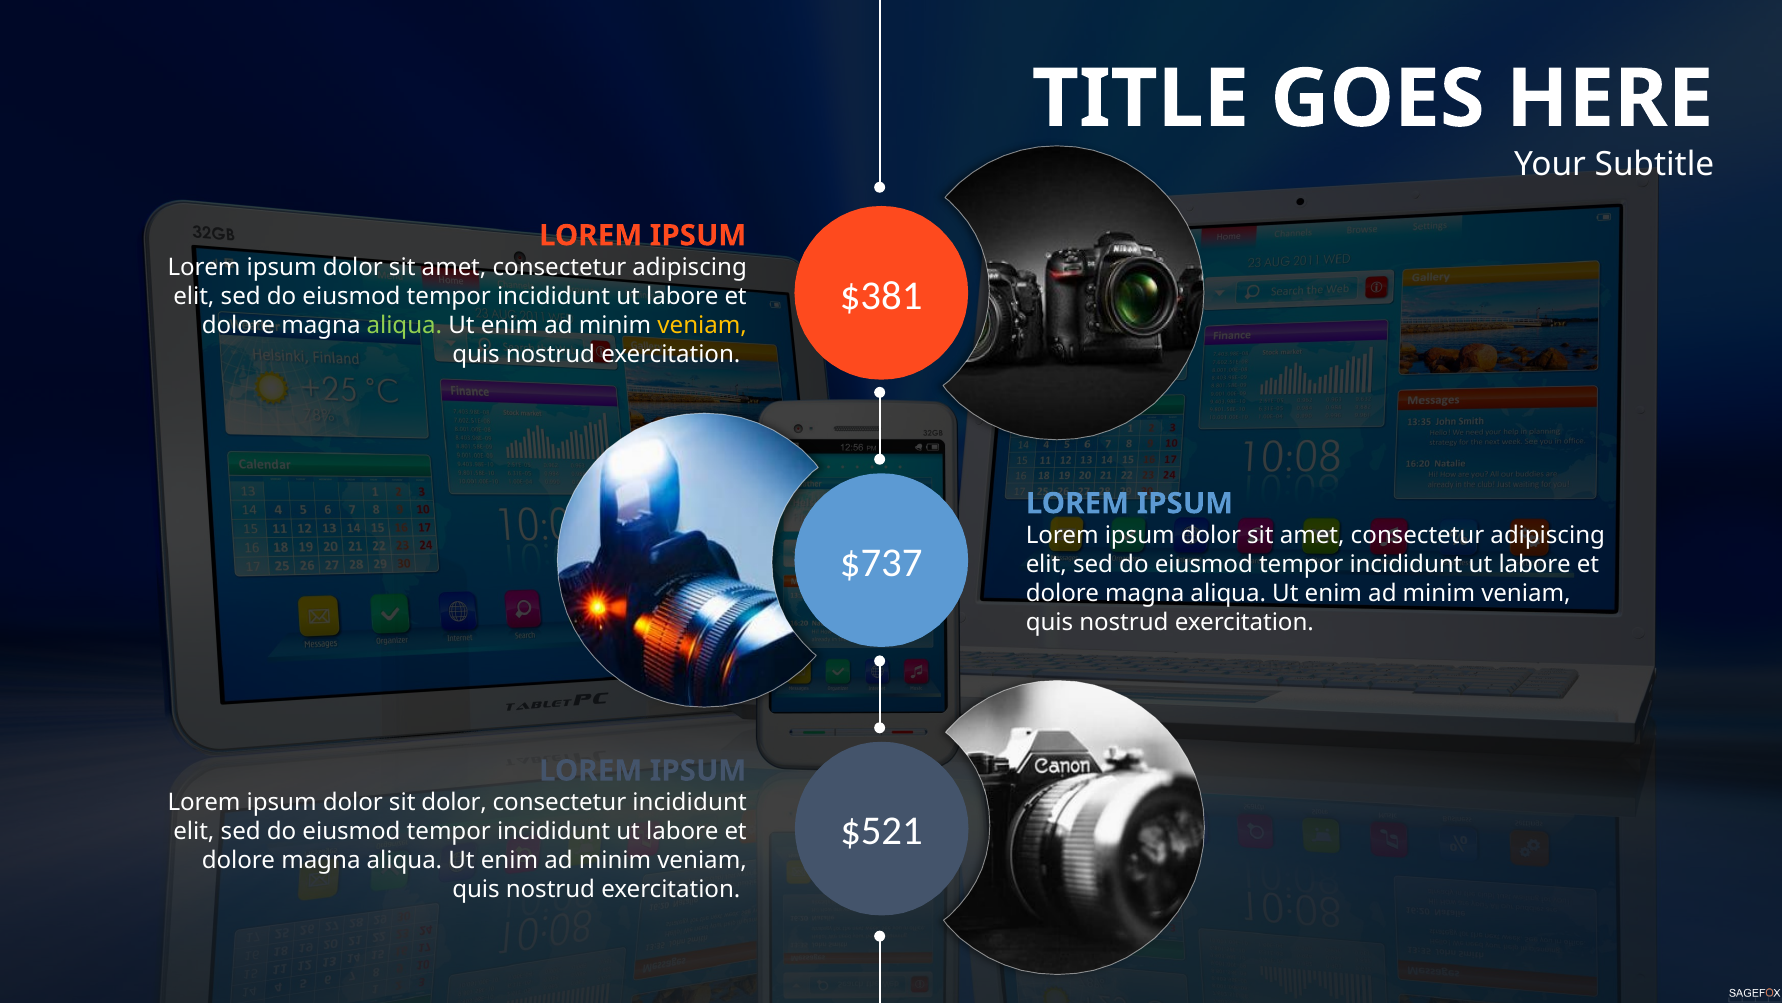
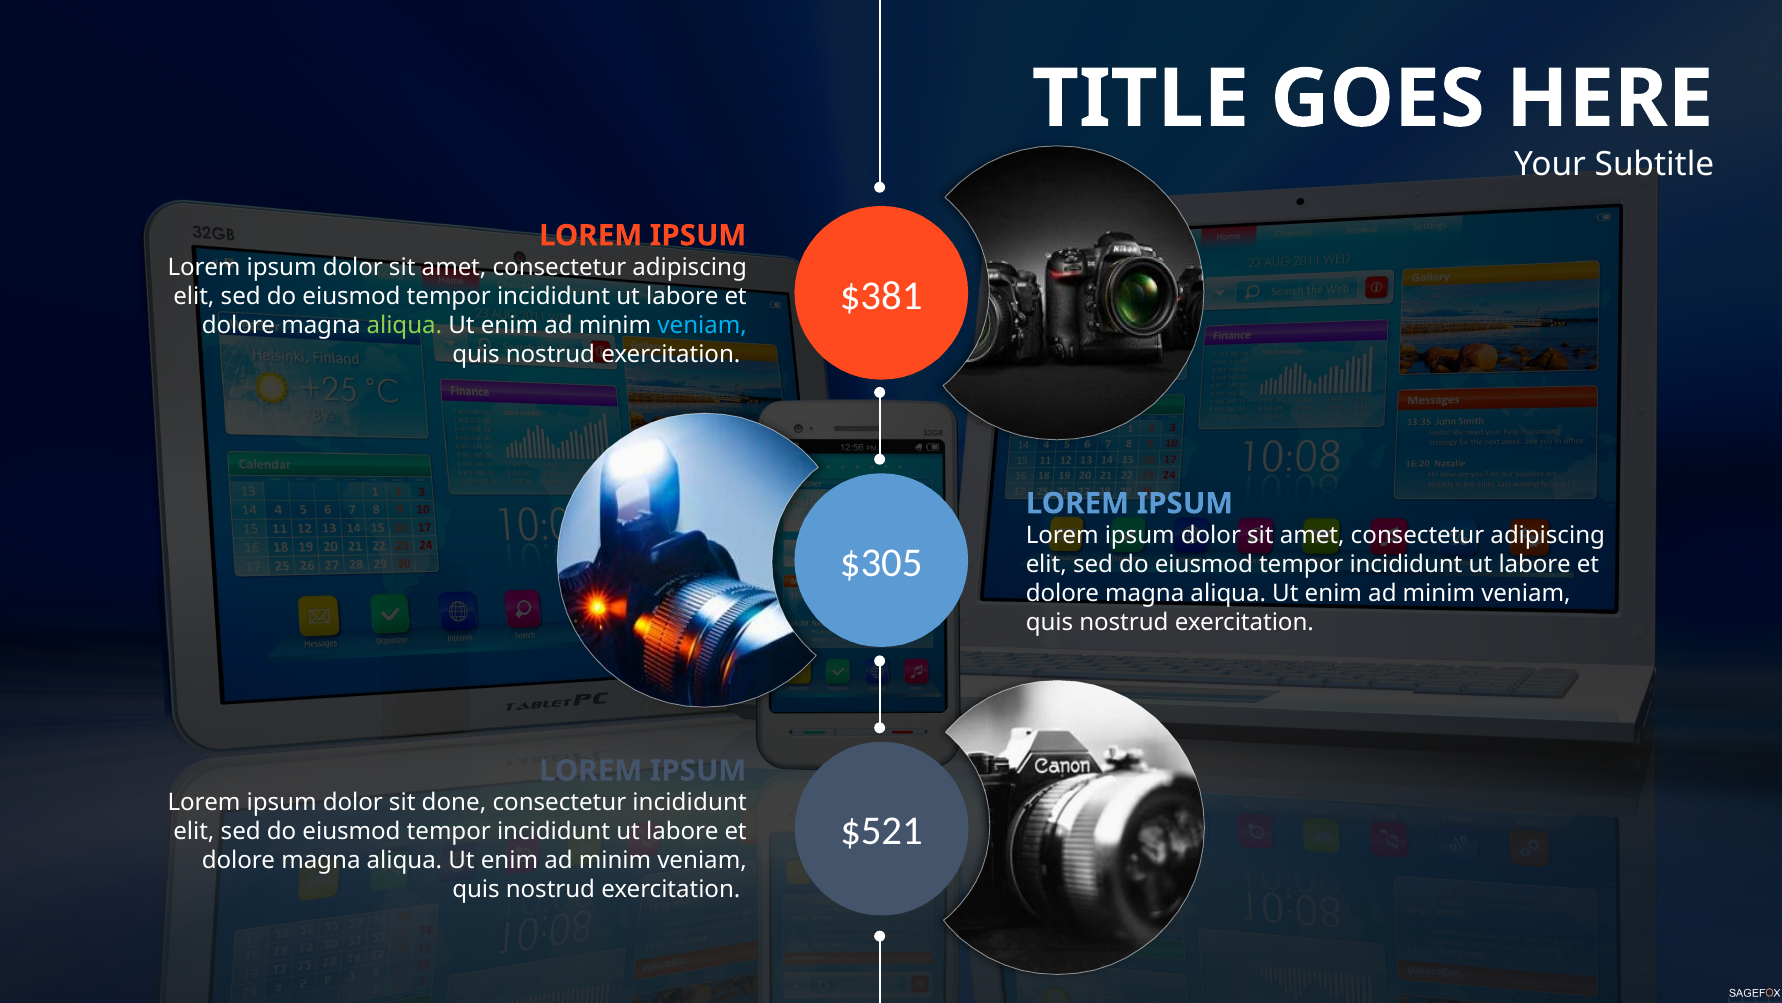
veniam at (702, 325) colour: yellow -> light blue
$737: $737 -> $305
sit dolor: dolor -> done
